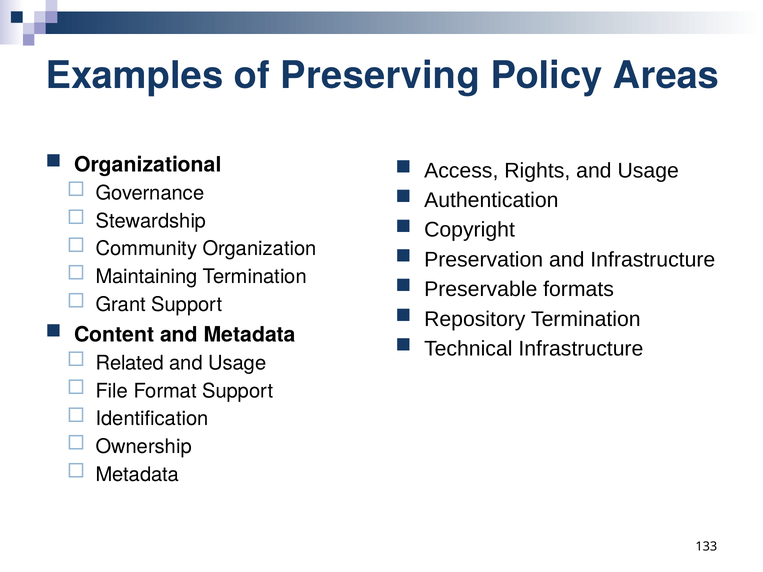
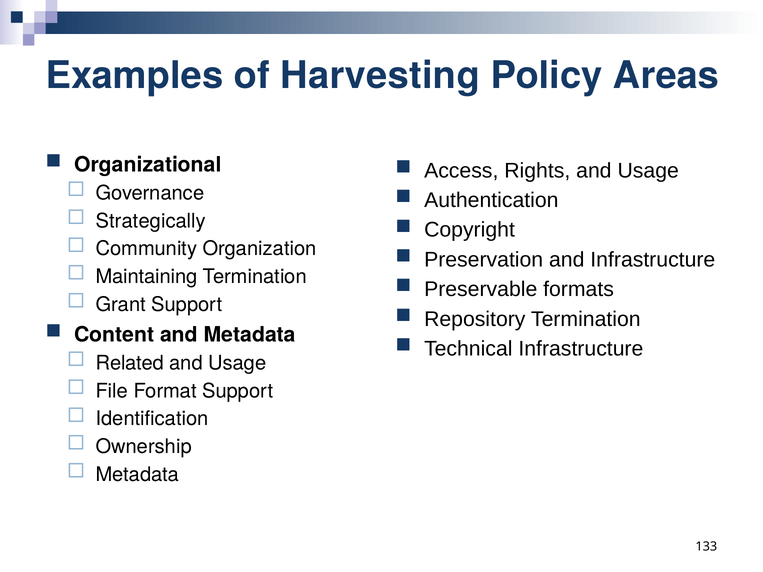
Preserving: Preserving -> Harvesting
Stewardship: Stewardship -> Strategically
